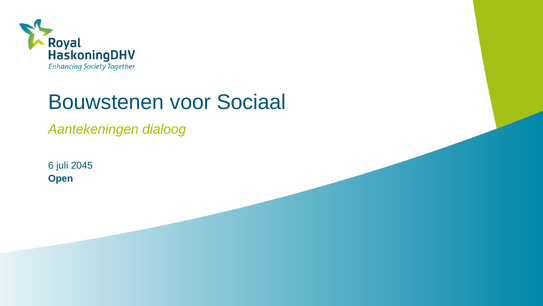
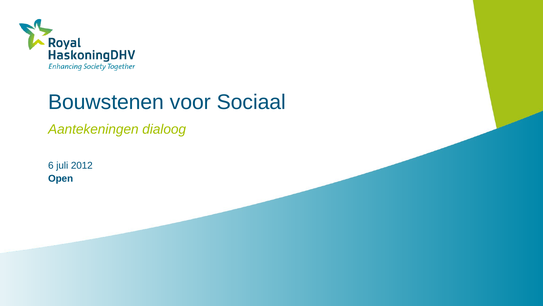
2045: 2045 -> 2012
